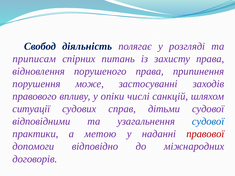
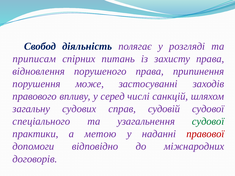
опіки: опіки -> серед
ситуації: ситуації -> загальну
дітьми: дітьми -> судовій
відповідними: відповідними -> спеціального
судової at (208, 122) colour: blue -> green
